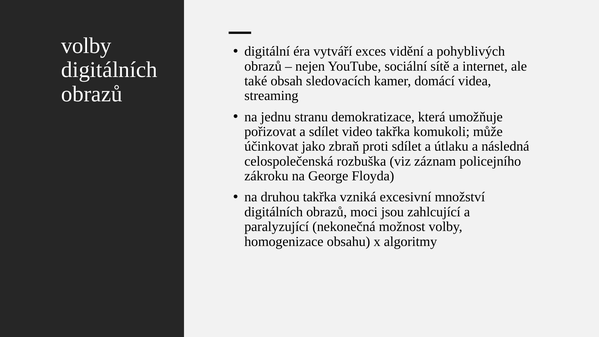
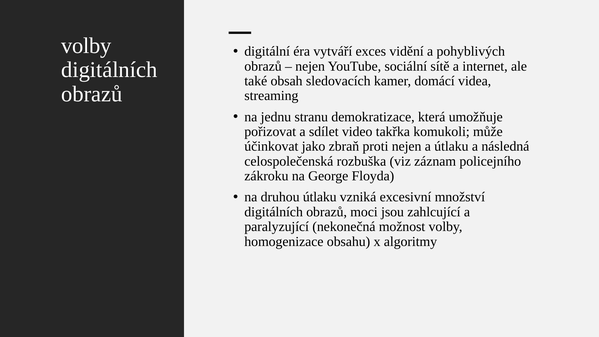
proti sdílet: sdílet -> nejen
druhou takřka: takřka -> útlaku
